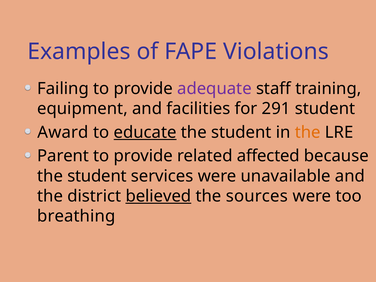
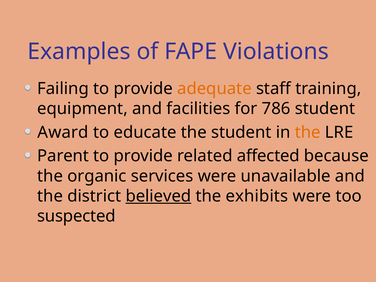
adequate colour: purple -> orange
291: 291 -> 786
educate underline: present -> none
student at (97, 176): student -> organic
sources: sources -> exhibits
breathing: breathing -> suspected
